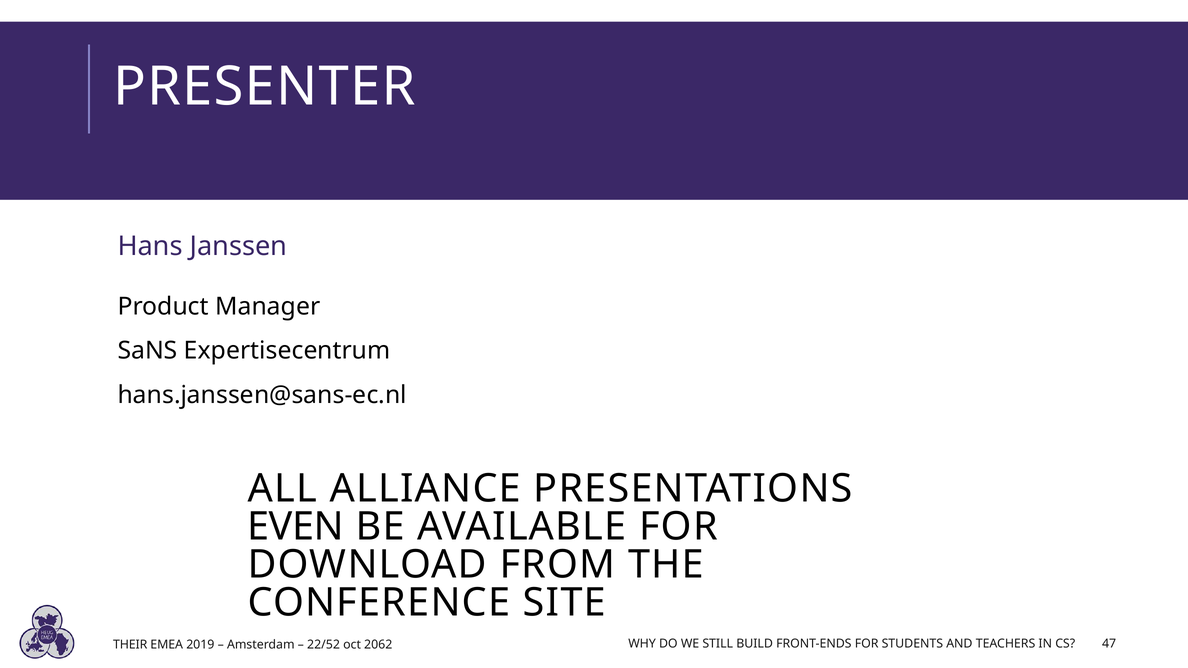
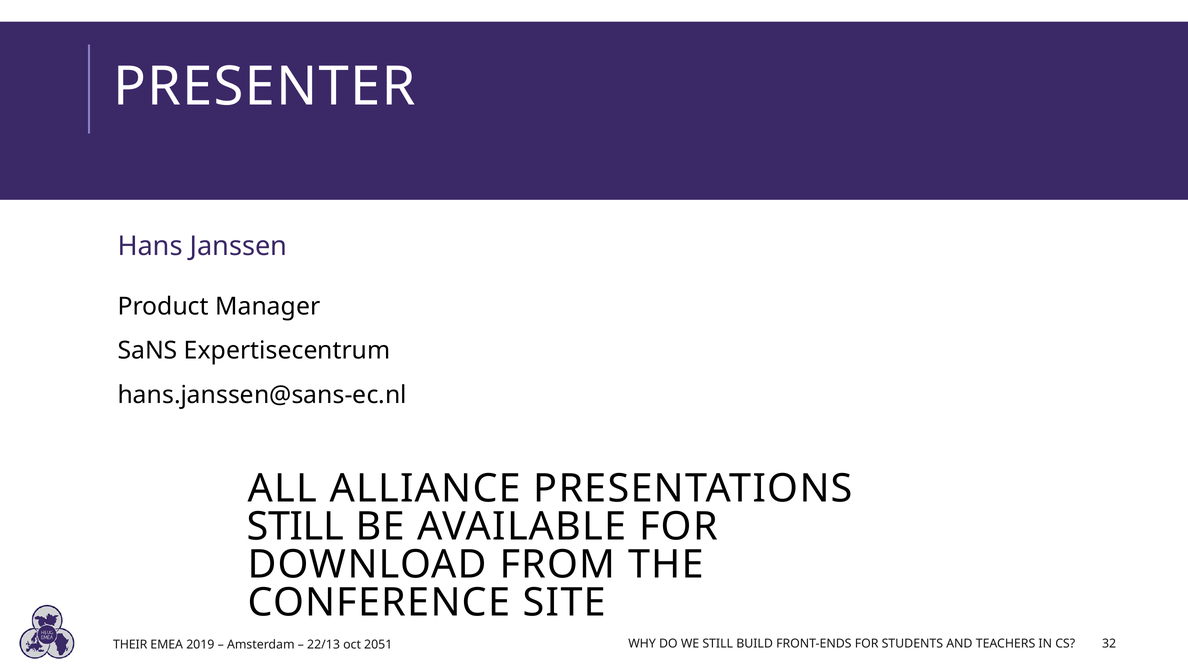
EVEN at (296, 527): EVEN -> STILL
47: 47 -> 32
22/52: 22/52 -> 22/13
2062: 2062 -> 2051
